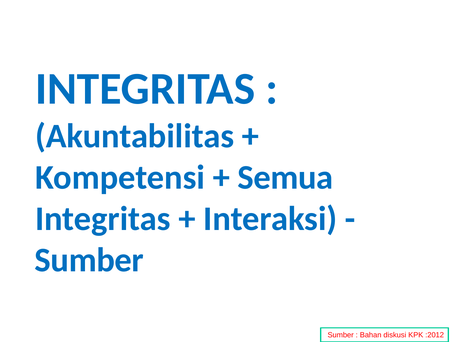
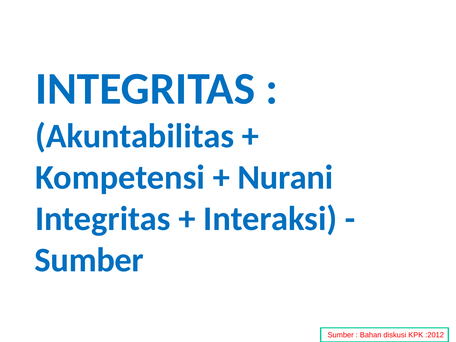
Semua: Semua -> Nurani
